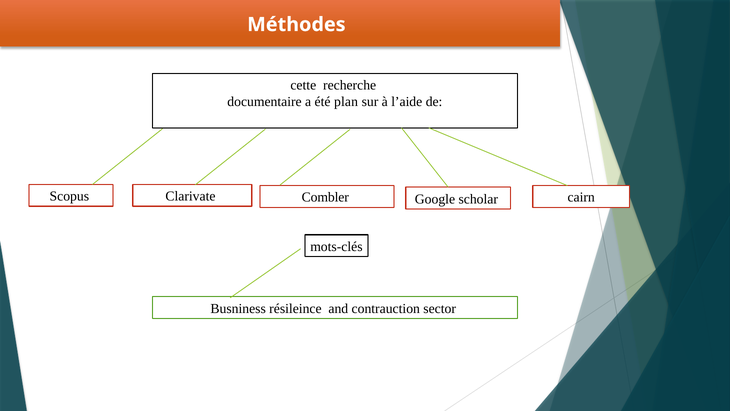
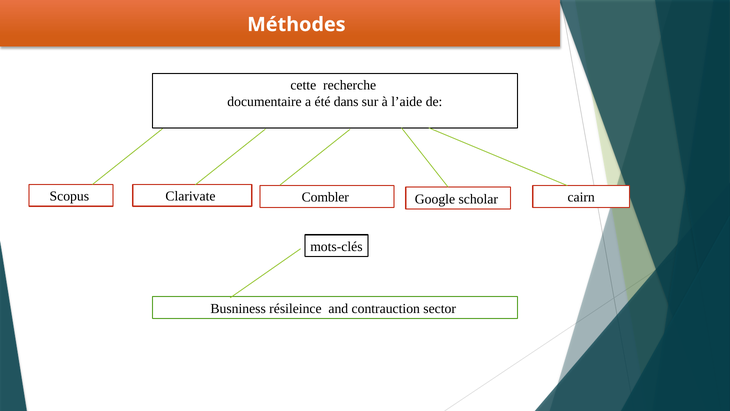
plan: plan -> dans
